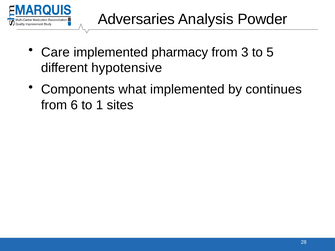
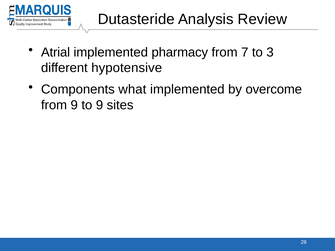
Adversaries: Adversaries -> Dutasteride
Powder: Powder -> Review
Care: Care -> Atrial
3: 3 -> 7
5: 5 -> 3
continues: continues -> overcome
from 6: 6 -> 9
to 1: 1 -> 9
